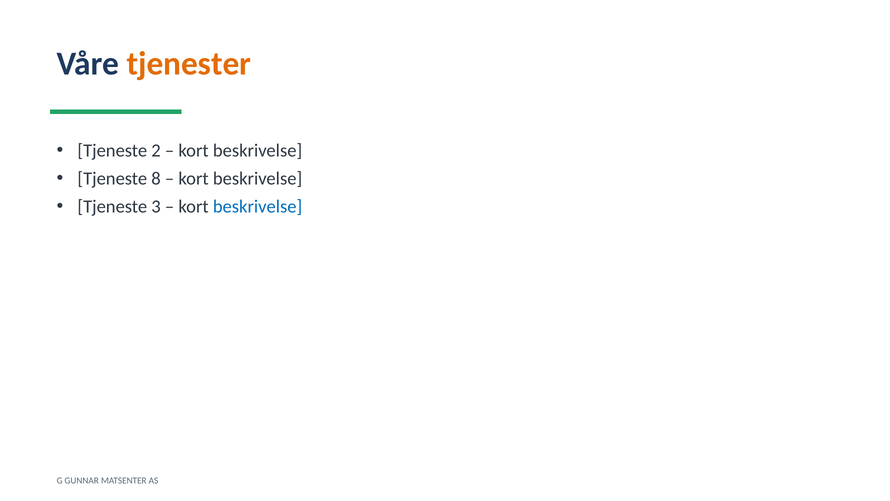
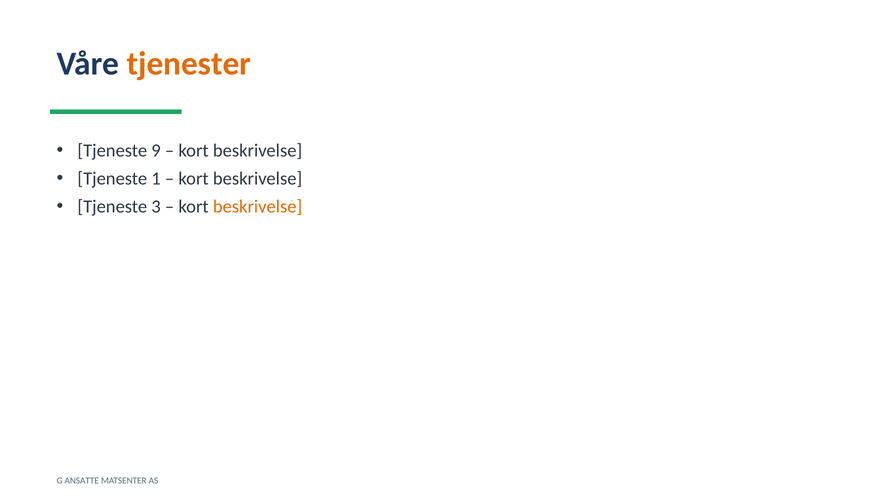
2: 2 -> 9
8: 8 -> 1
beskrivelse at (258, 206) colour: blue -> orange
GUNNAR: GUNNAR -> ANSATTE
